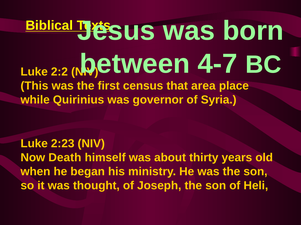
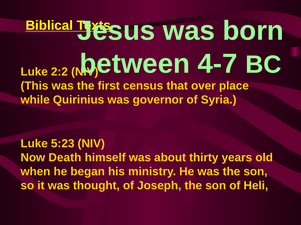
area: area -> over
2:23: 2:23 -> 5:23
